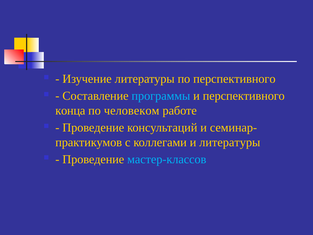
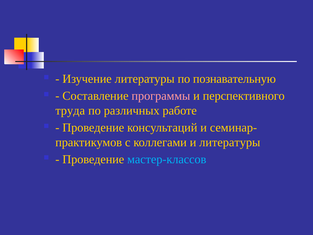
по перспективного: перспективного -> познавательную
программы colour: light blue -> pink
конца: конца -> труда
человеком: человеком -> различных
